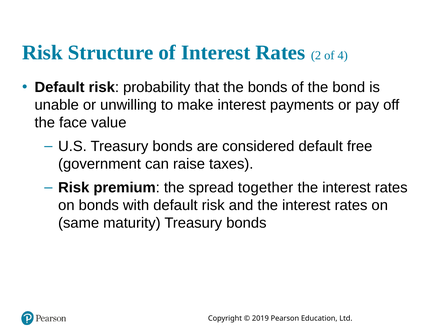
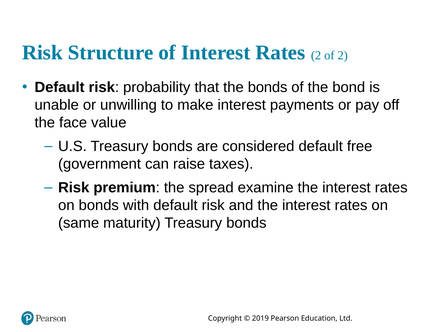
of 4: 4 -> 2
together: together -> examine
